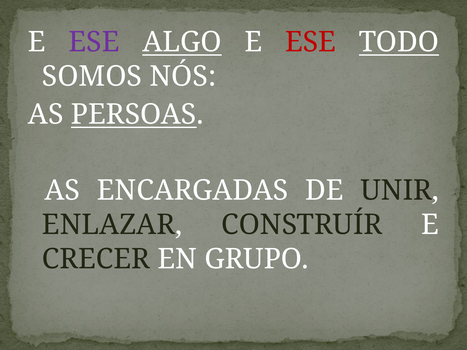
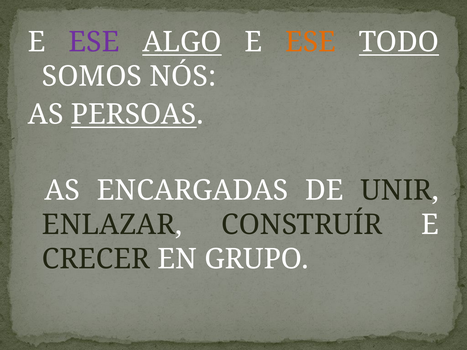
ESE at (311, 42) colour: red -> orange
